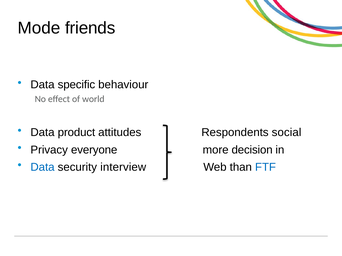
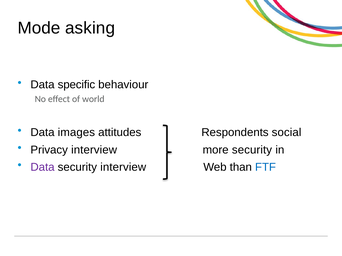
friends: friends -> asking
product: product -> images
Privacy everyone: everyone -> interview
more decision: decision -> security
Data at (43, 167) colour: blue -> purple
